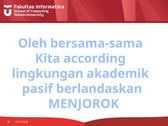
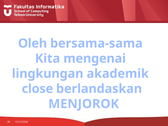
according: according -> mengenai
pasif: pasif -> close
